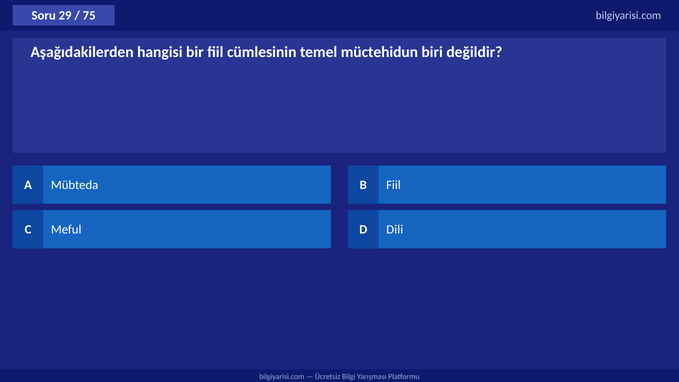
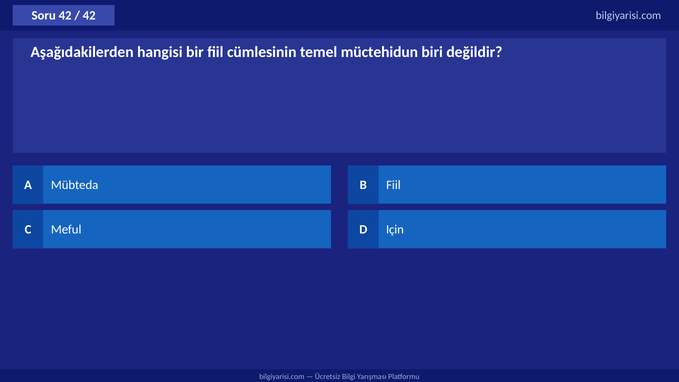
Soru 29: 29 -> 42
75 at (89, 16): 75 -> 42
Dili: Dili -> Için
